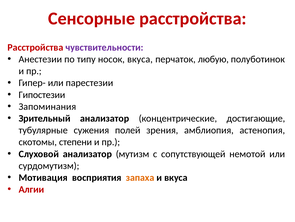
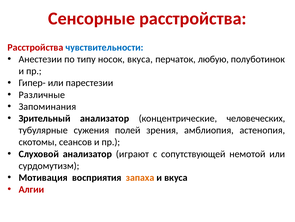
чувствительности colour: purple -> blue
Гипостезии: Гипостезии -> Различные
достигающие: достигающие -> человеческих
степени: степени -> сеансов
мутизм: мутизм -> играют
